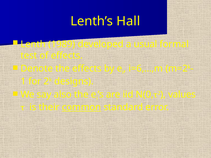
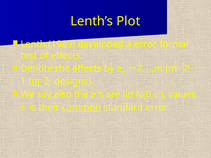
Hall: Hall -> Plot
a usual: usual -> error
i=6,…,m: i=6,…,m -> i=7,…,m
for underline: none -> present
